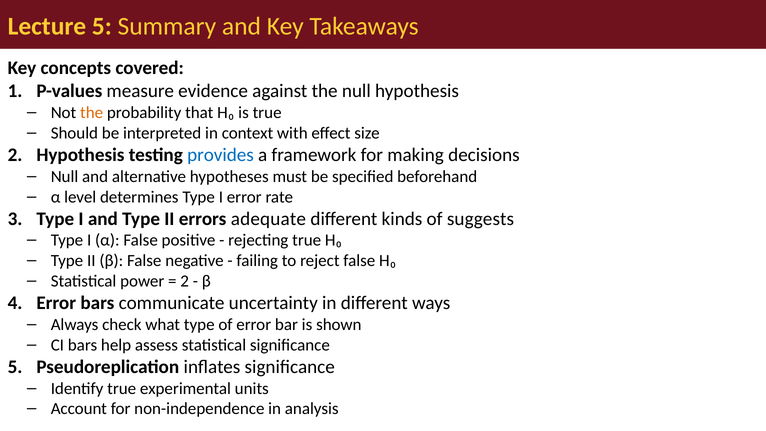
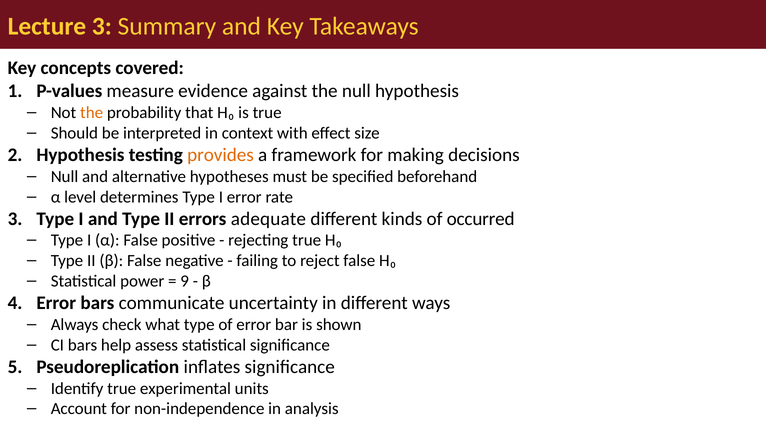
Lecture 5: 5 -> 3
provides colour: blue -> orange
suggests: suggests -> occurred
2 at (185, 281): 2 -> 9
